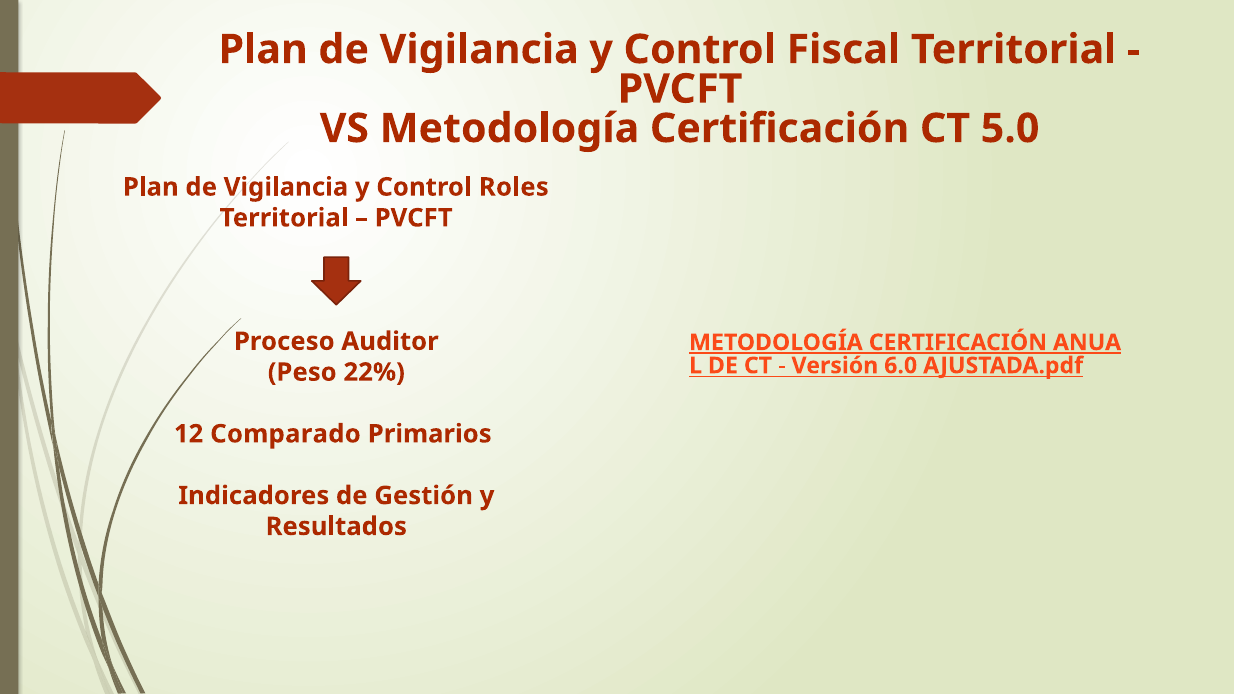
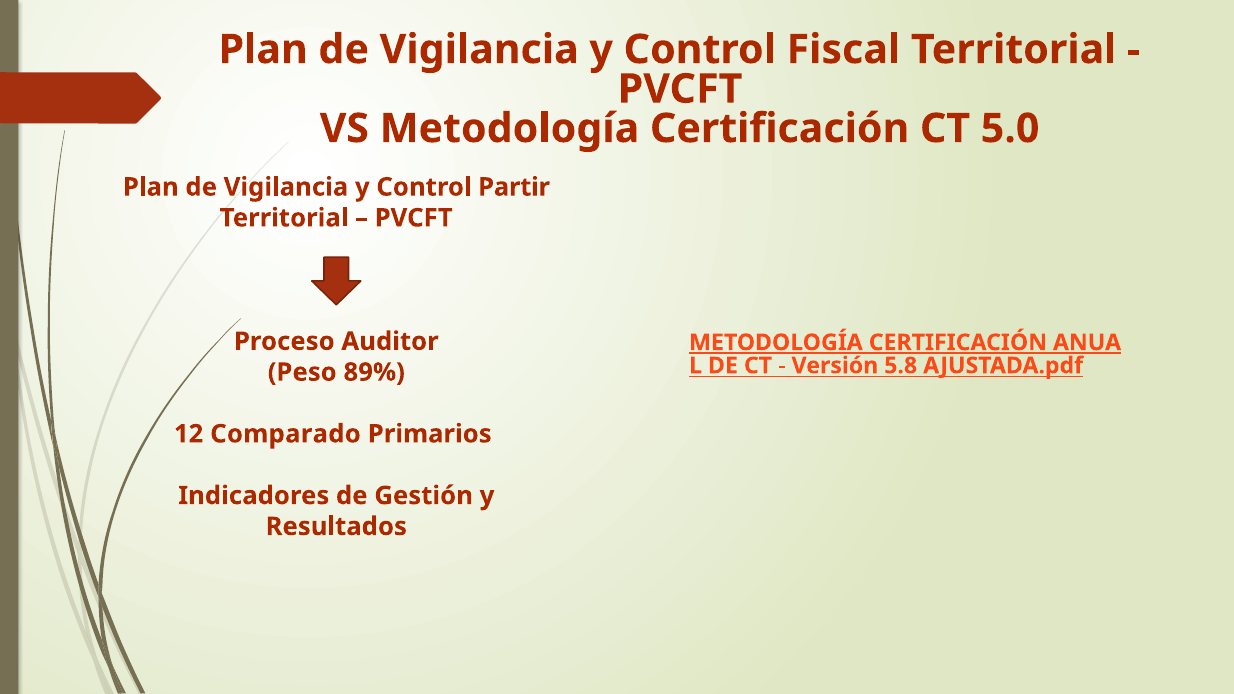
Roles: Roles -> Partir
6.0: 6.0 -> 5.8
22%: 22% -> 89%
